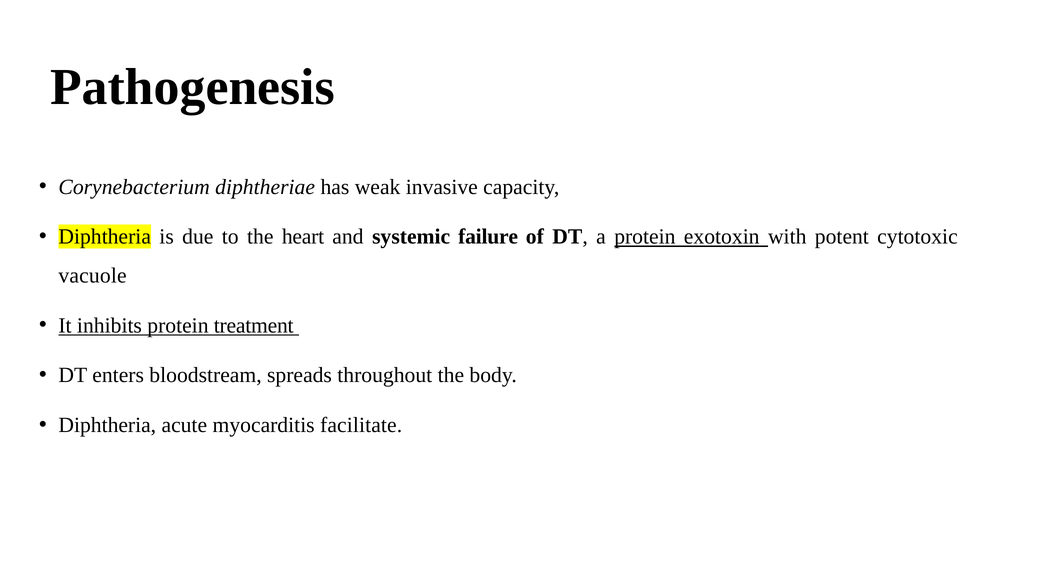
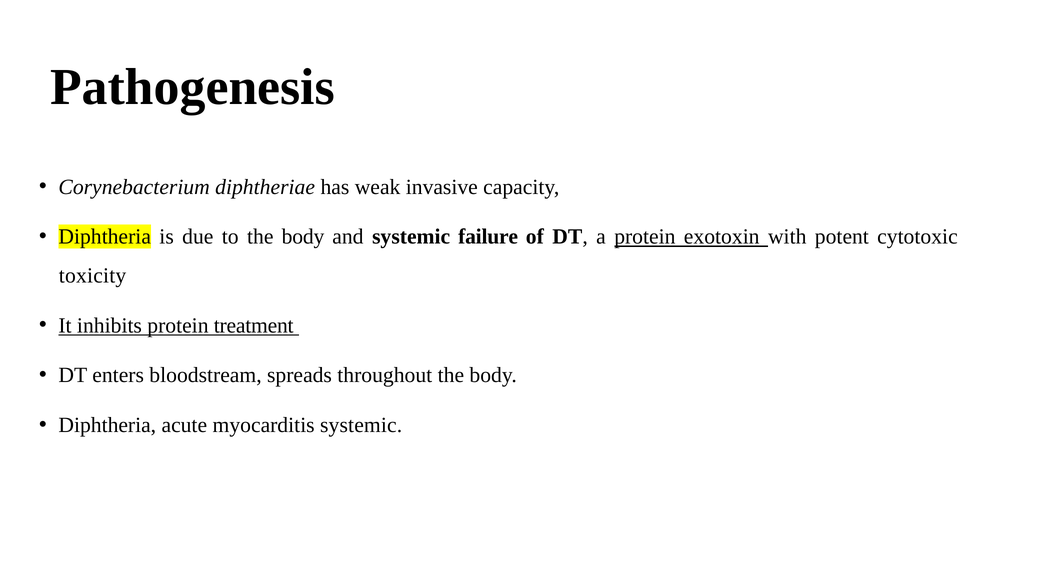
to the heart: heart -> body
vacuole: vacuole -> toxicity
myocarditis facilitate: facilitate -> systemic
